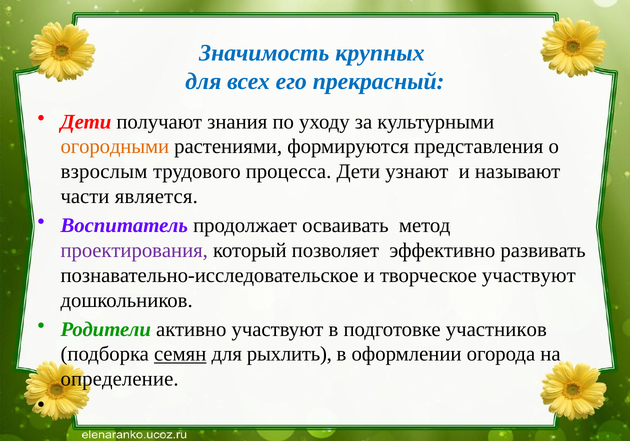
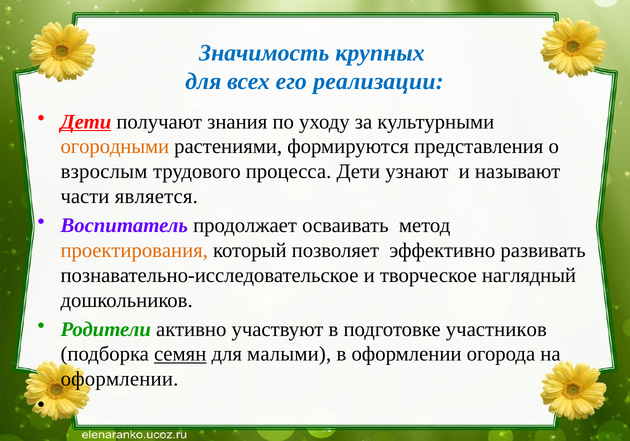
прекрасный: прекрасный -> реализации
Дети at (86, 122) underline: none -> present
проектирования colour: purple -> orange
творческое участвуют: участвуют -> наглядный
рыхлить: рыхлить -> малыми
определение at (120, 379): определение -> оформлении
